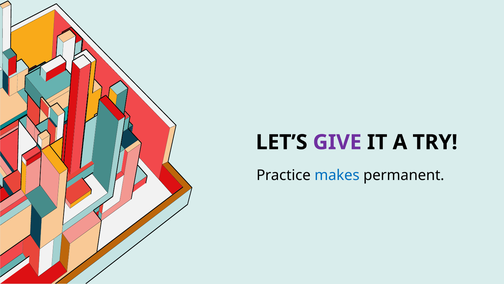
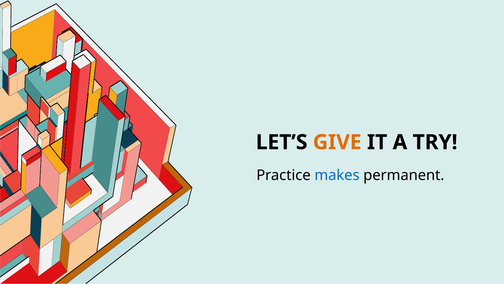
GIVE colour: purple -> orange
